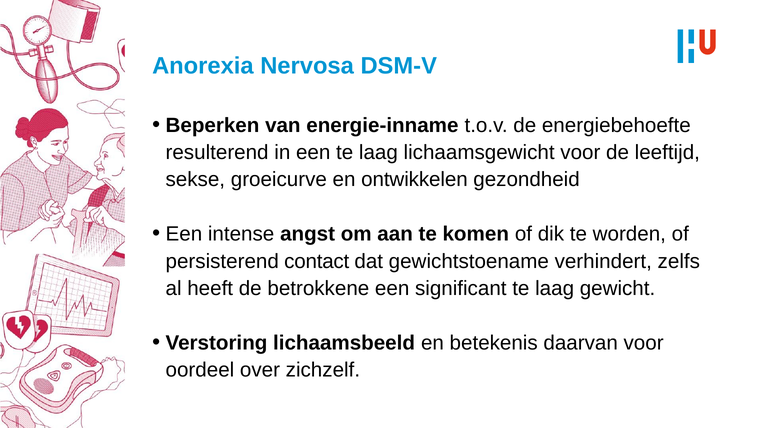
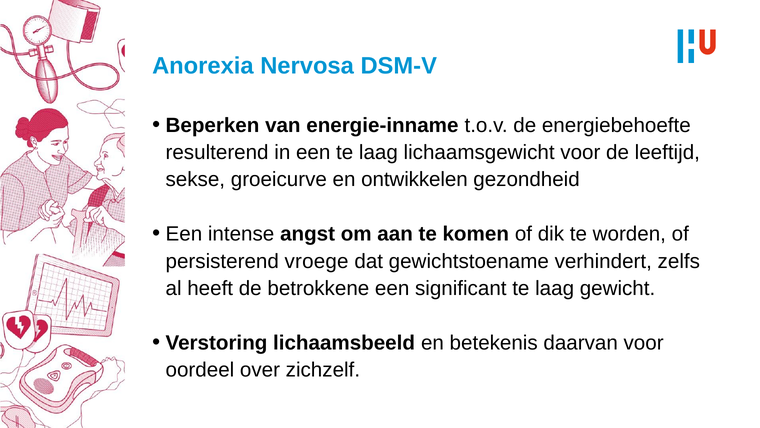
contact: contact -> vroege
